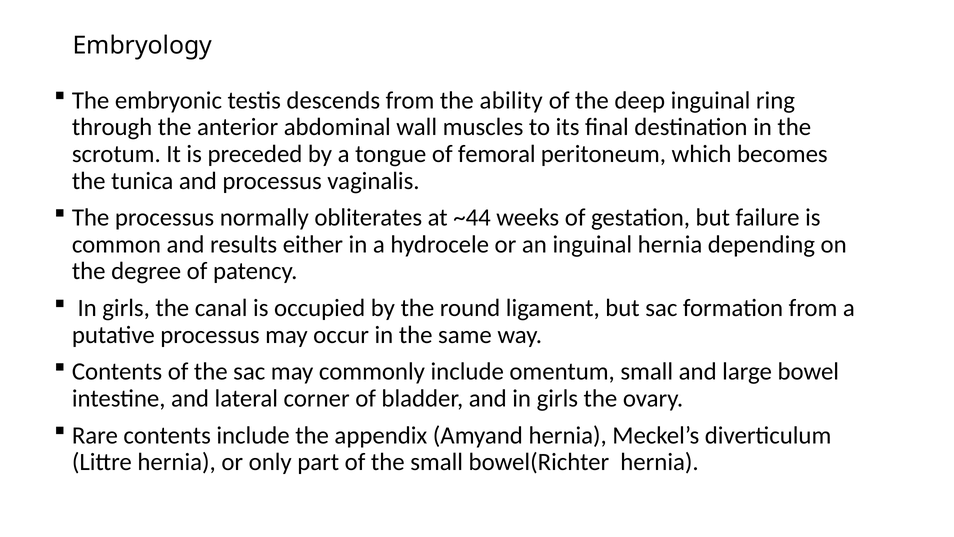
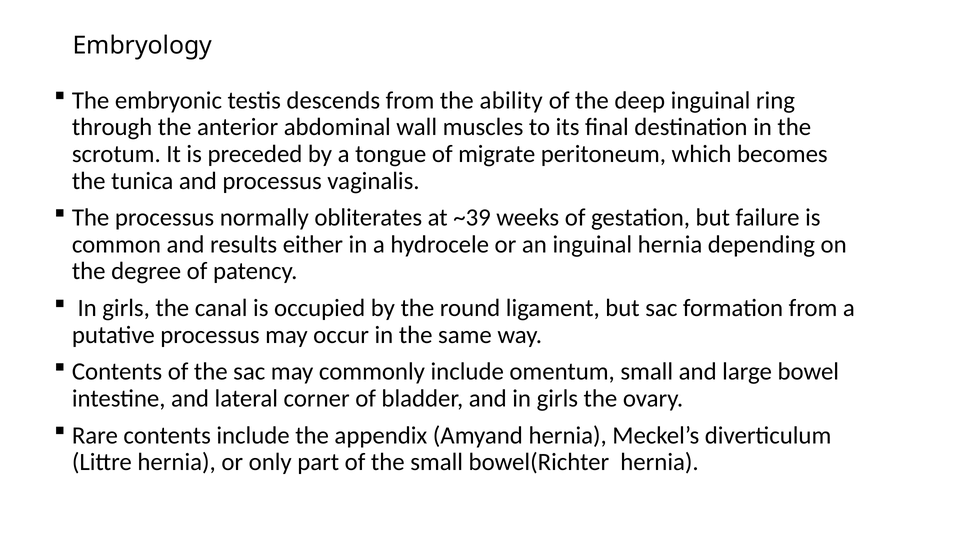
femoral: femoral -> migrate
~44: ~44 -> ~39
